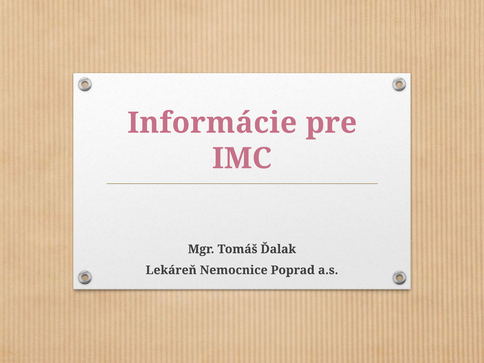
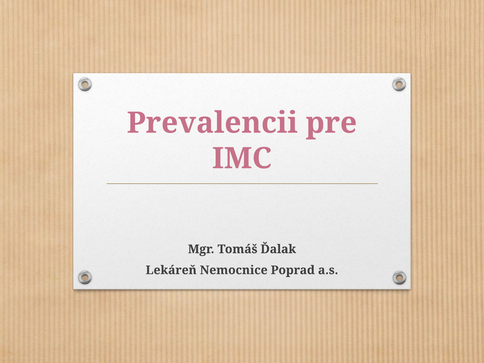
Informácie: Informácie -> Prevalencii
